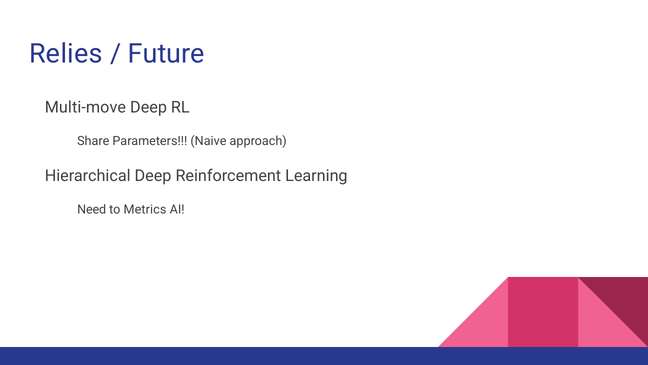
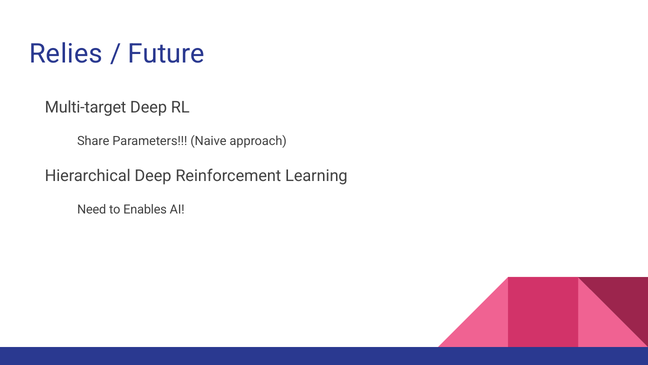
Multi-move: Multi-move -> Multi-target
Metrics: Metrics -> Enables
